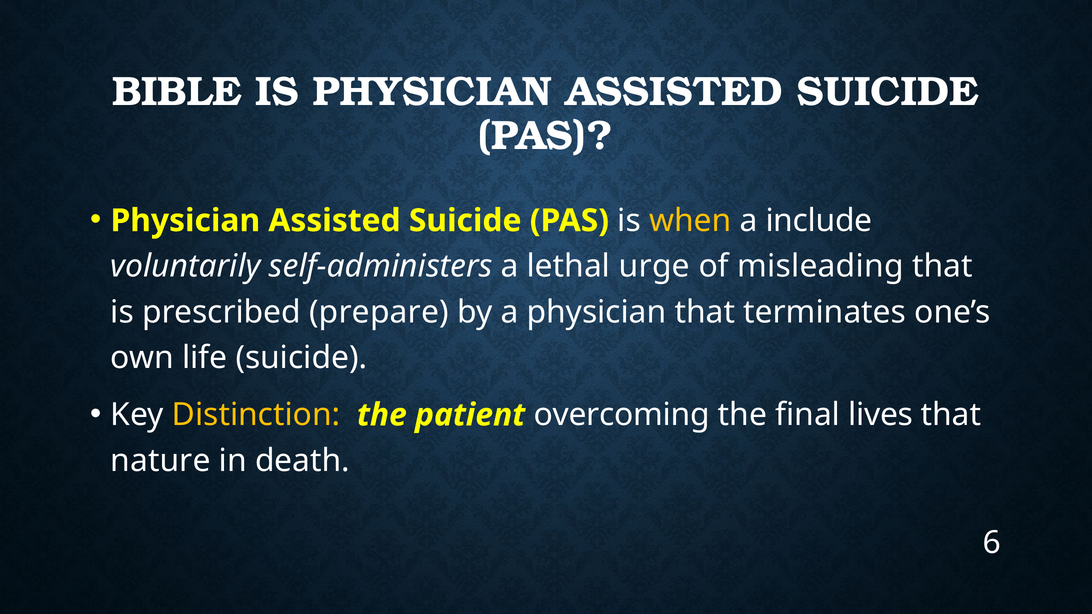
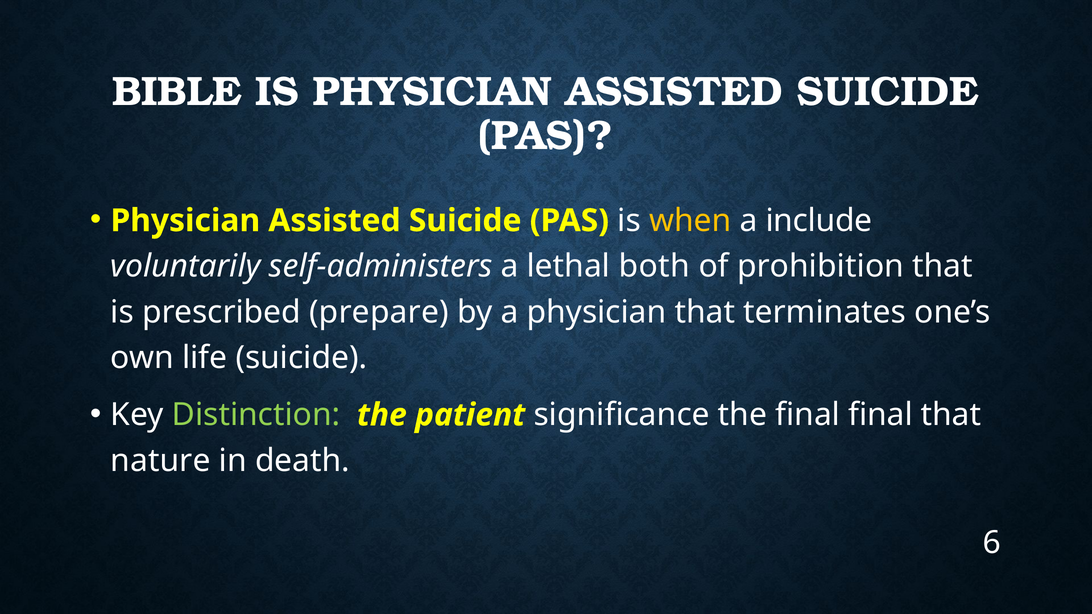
urge: urge -> both
misleading: misleading -> prohibition
Distinction colour: yellow -> light green
overcoming: overcoming -> significance
final lives: lives -> final
